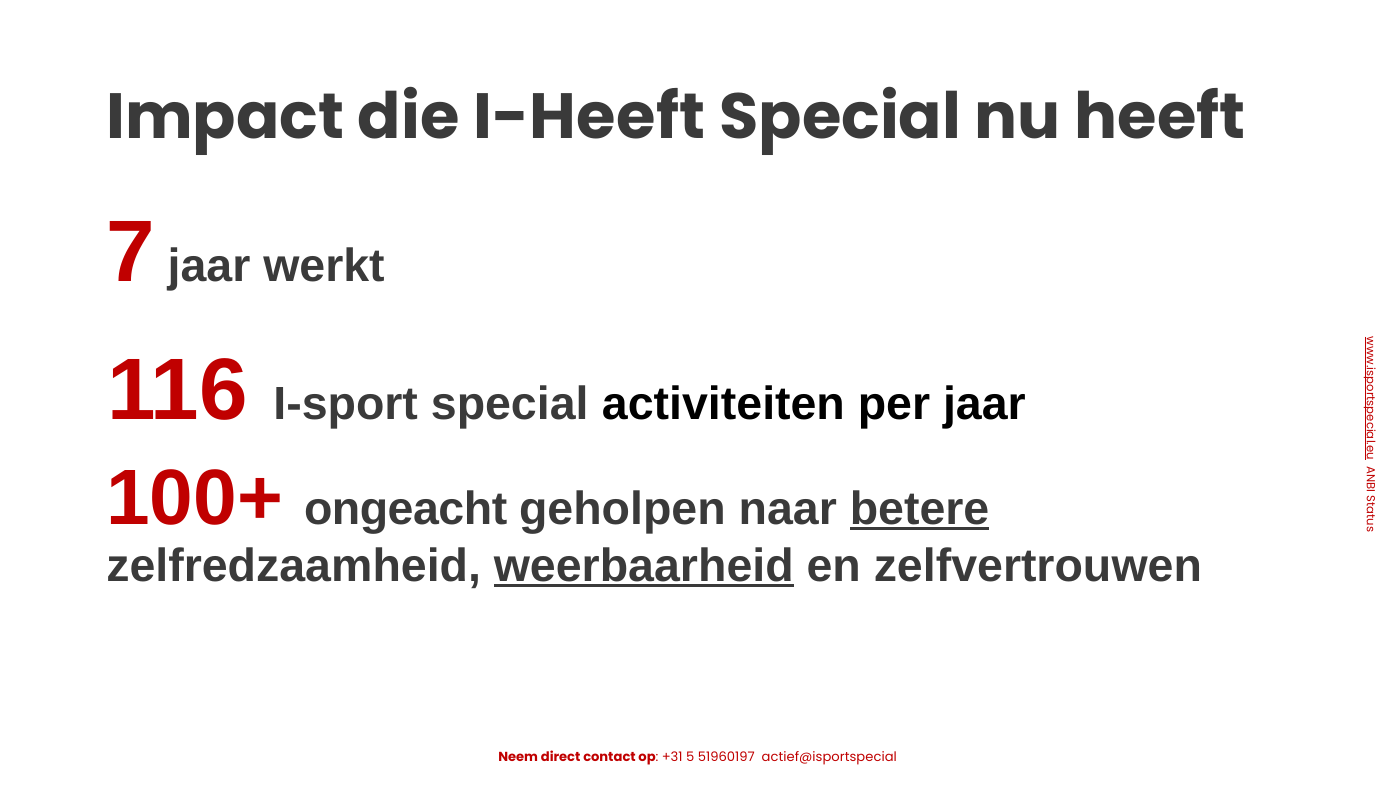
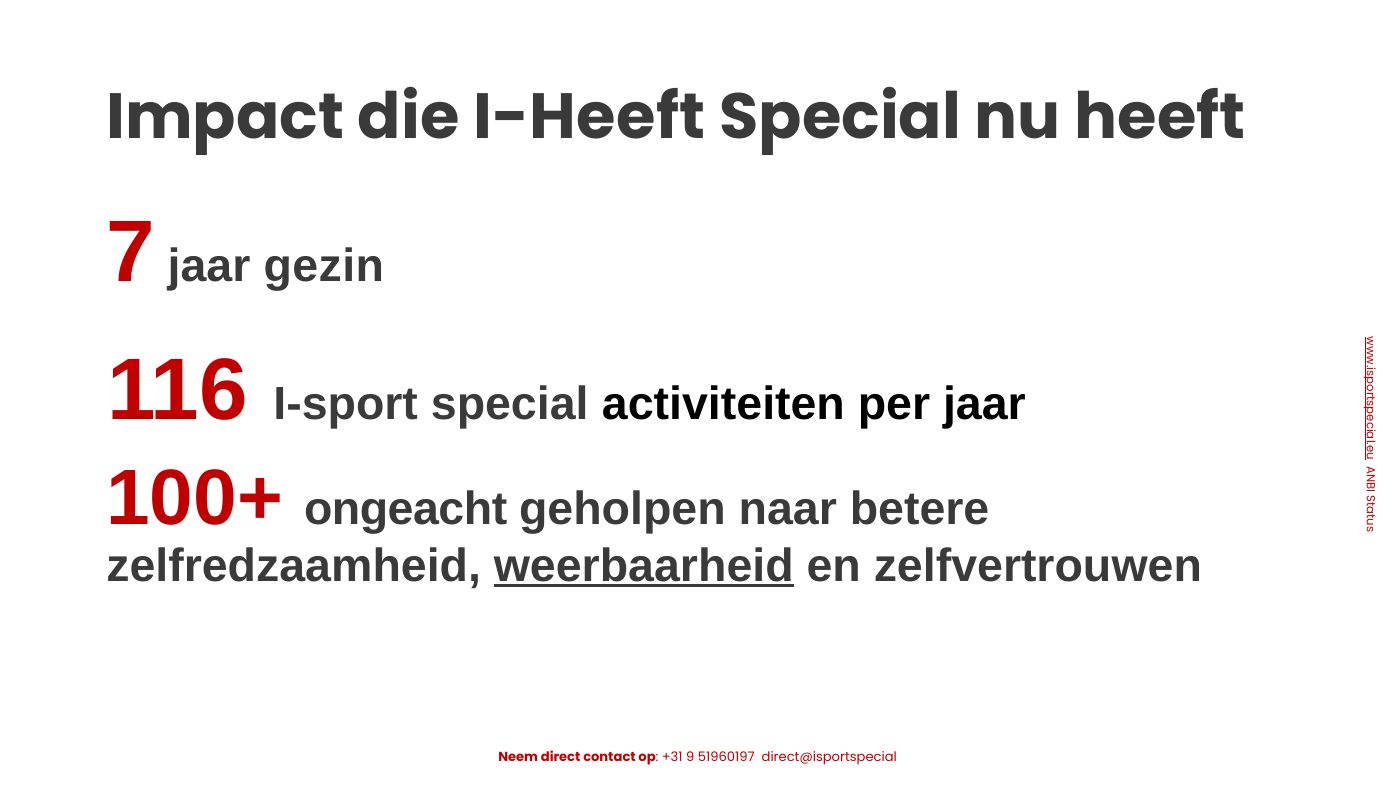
werkt: werkt -> gezin
betere underline: present -> none
5: 5 -> 9
actief@isportspecial: actief@isportspecial -> direct@isportspecial
